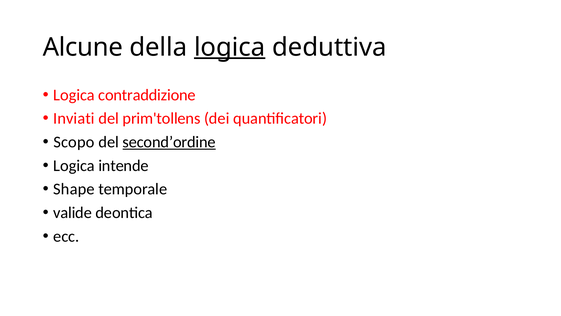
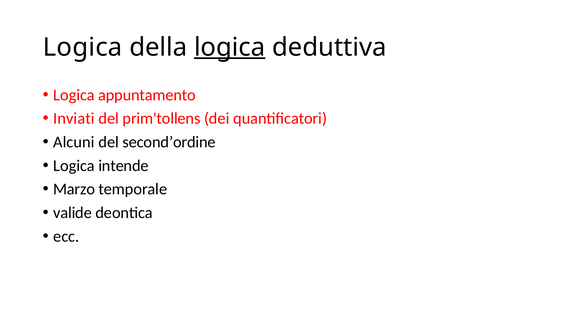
Alcune at (83, 47): Alcune -> Logica
contraddizione: contraddizione -> appuntamento
Scopo: Scopo -> Alcuni
second’ordine underline: present -> none
Shape: Shape -> Marzo
